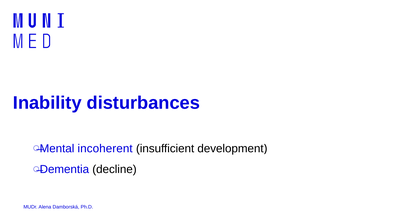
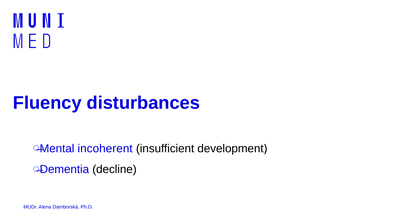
Inability: Inability -> Fluency
